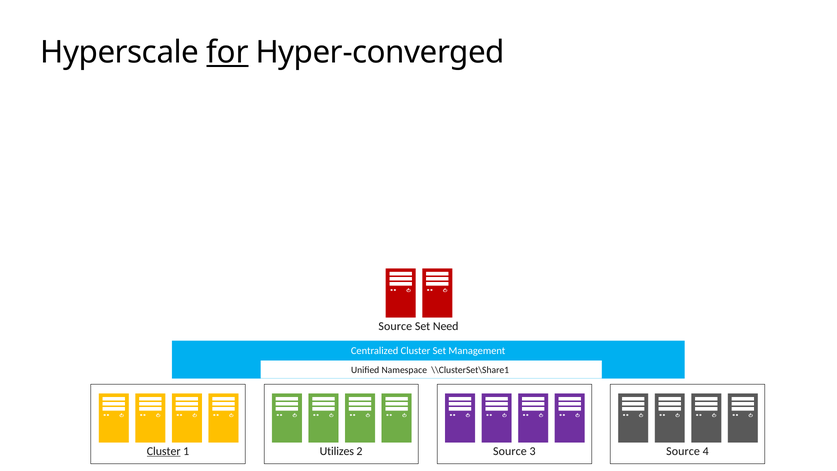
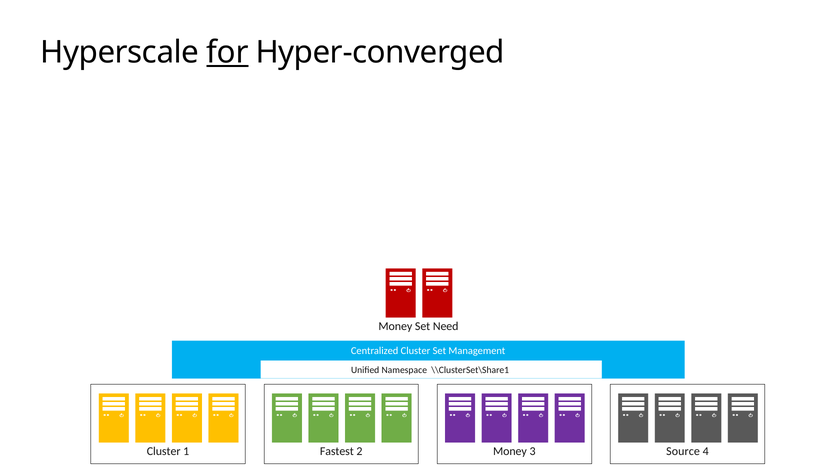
Source at (395, 326): Source -> Money
Cluster at (164, 451) underline: present -> none
Utilizes: Utilizes -> Fastest
2 Source: Source -> Money
